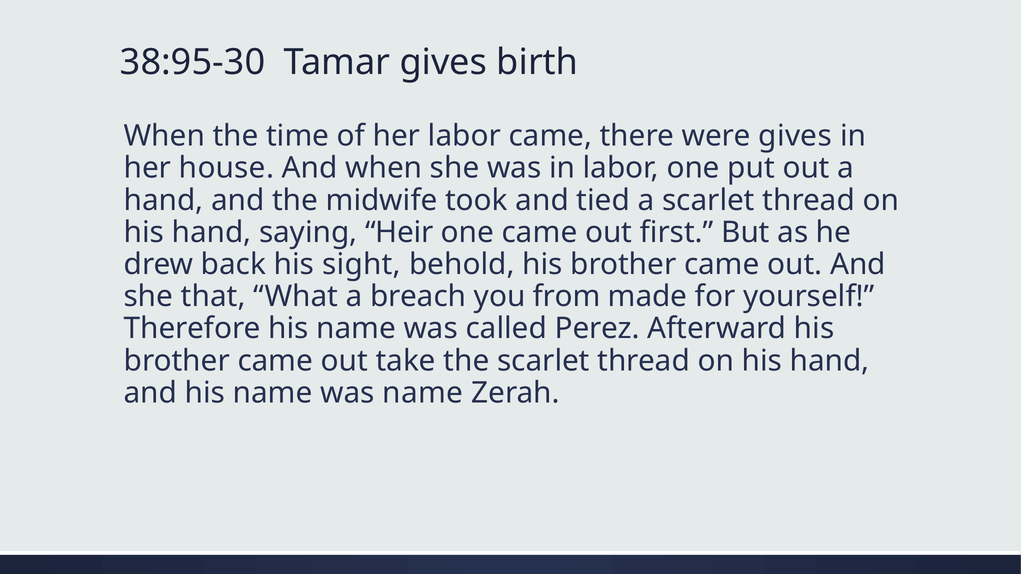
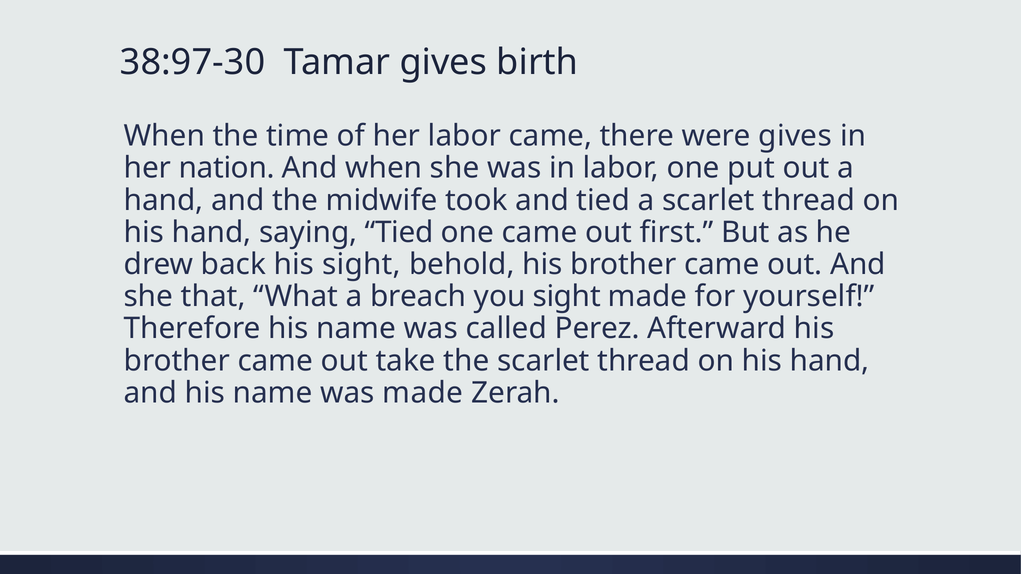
38:95-30: 38:95-30 -> 38:97-30
house: house -> nation
saying Heir: Heir -> Tied
you from: from -> sight
was name: name -> made
